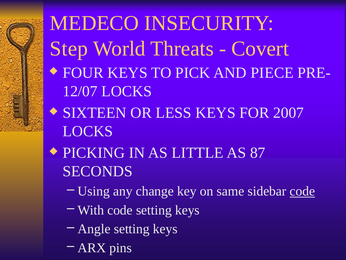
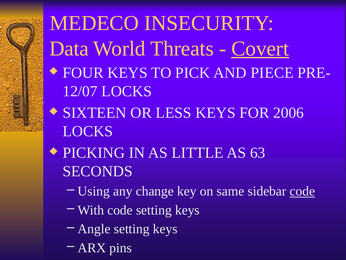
Step: Step -> Data
Covert underline: none -> present
2007: 2007 -> 2006
87: 87 -> 63
